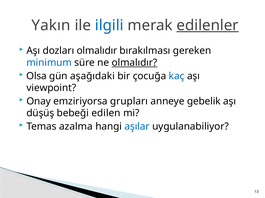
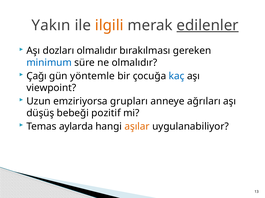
ilgili colour: blue -> orange
olmalıdır at (134, 63) underline: present -> none
Olsa: Olsa -> Çağı
aşağıdaki: aşağıdaki -> yöntemle
Onay: Onay -> Uzun
gebelik: gebelik -> ağrıları
edilen: edilen -> pozitif
azalma: azalma -> aylarda
aşılar colour: blue -> orange
